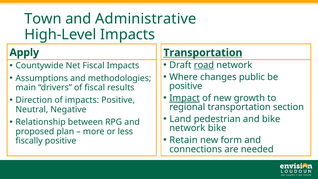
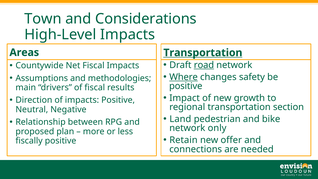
Administrative: Administrative -> Considerations
Apply: Apply -> Areas
Where underline: none -> present
public: public -> safety
Impact underline: present -> none
network bike: bike -> only
form: form -> offer
